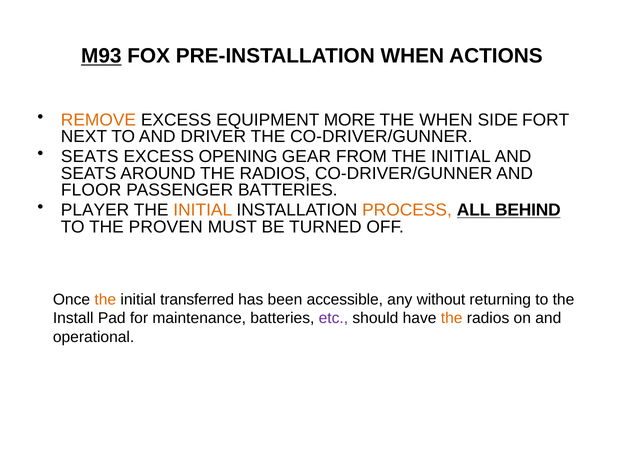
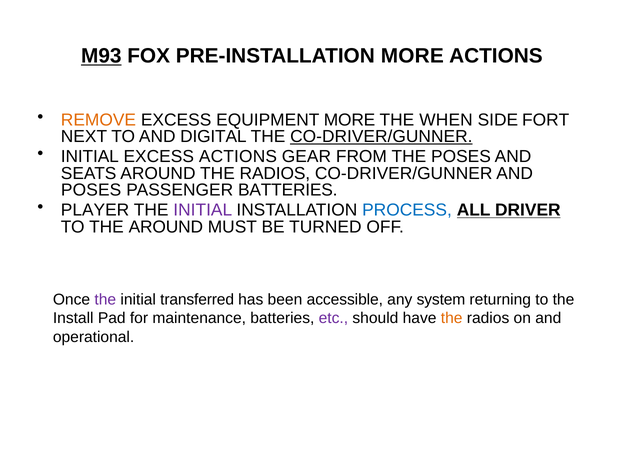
PRE-INSTALLATION WHEN: WHEN -> MORE
DRIVER: DRIVER -> DIGITAL
CO-DRIVER/GUNNER at (381, 137) underline: none -> present
SEATS at (90, 157): SEATS -> INITIAL
EXCESS OPENING: OPENING -> ACTIONS
FROM THE INITIAL: INITIAL -> POSES
FLOOR at (91, 190): FLOOR -> POSES
INITIAL at (203, 210) colour: orange -> purple
PROCESS colour: orange -> blue
BEHIND: BEHIND -> DRIVER
THE PROVEN: PROVEN -> AROUND
the at (105, 300) colour: orange -> purple
without: without -> system
